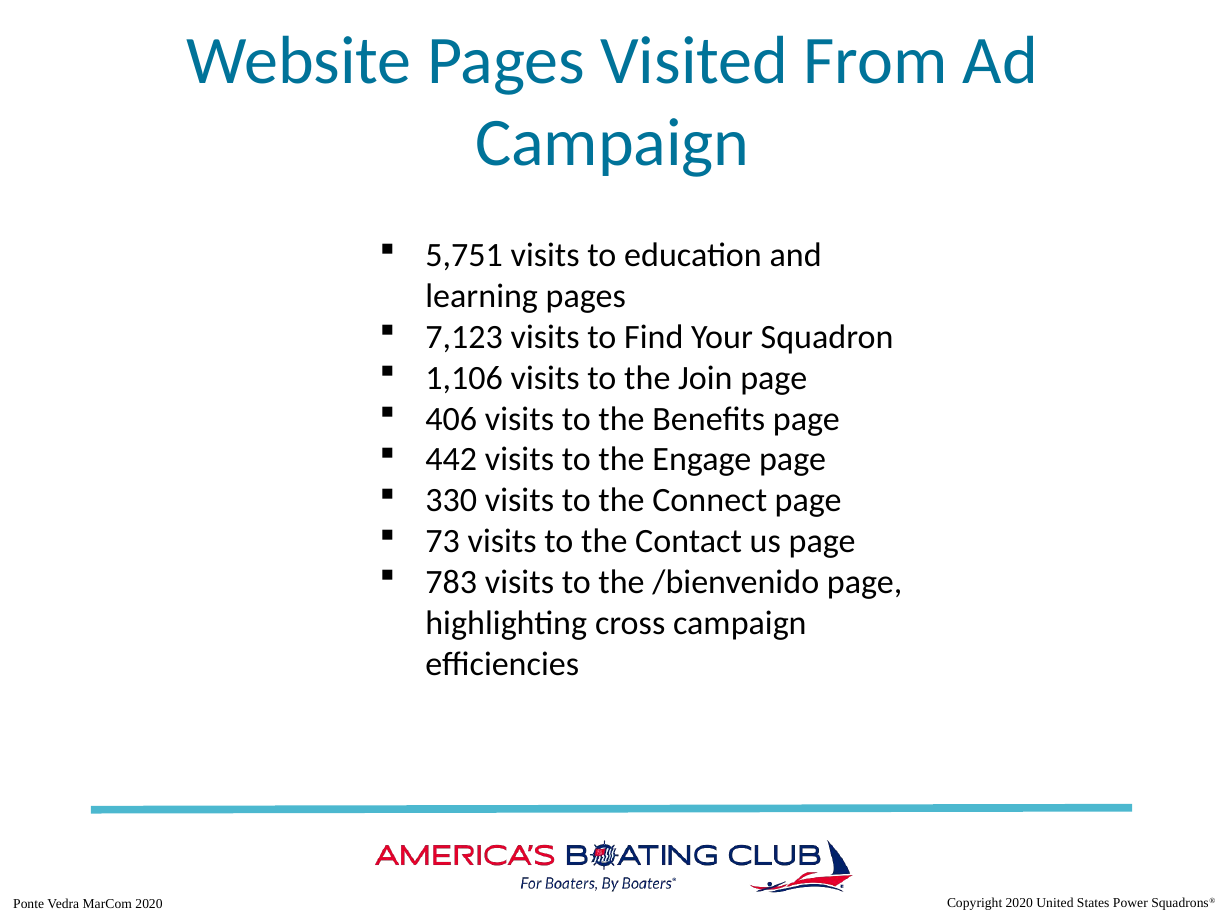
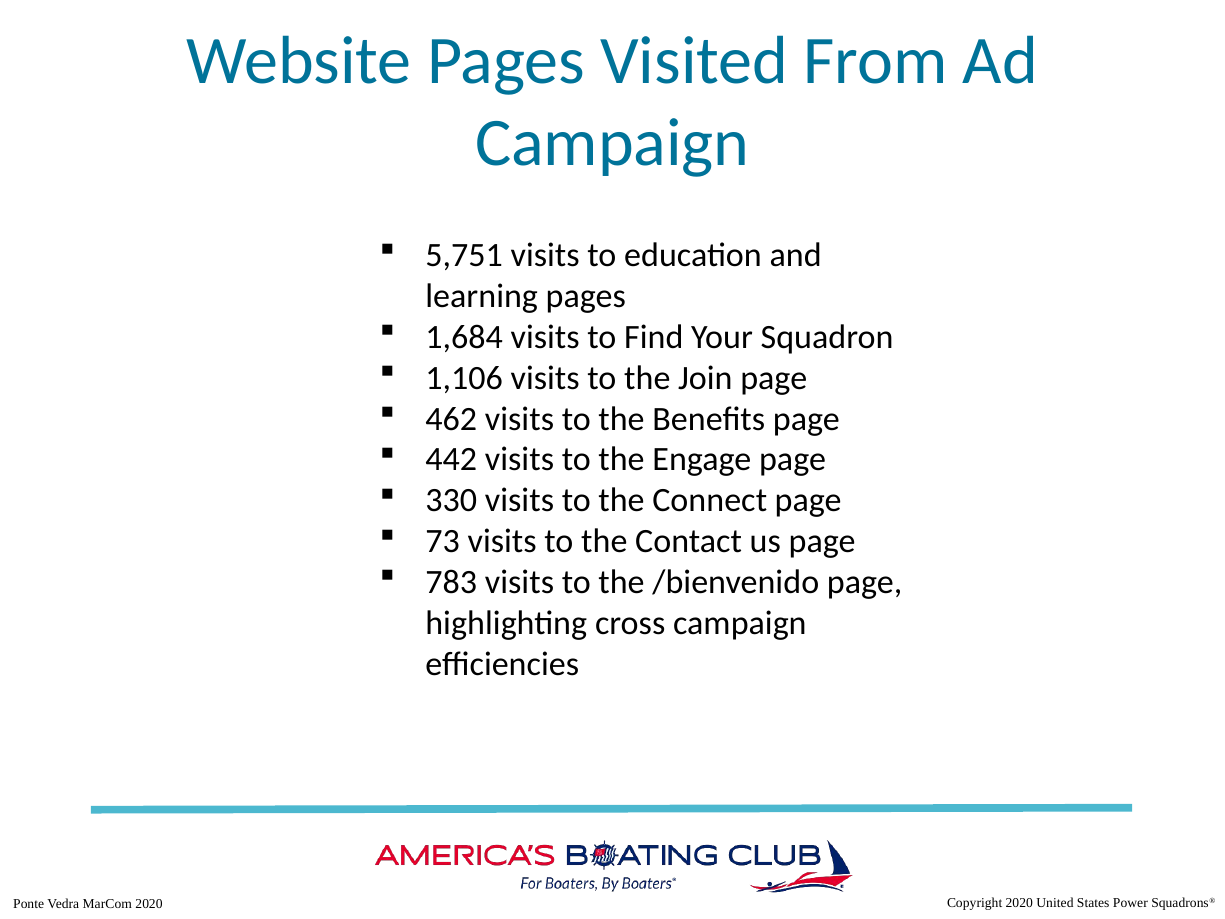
7,123: 7,123 -> 1,684
406: 406 -> 462
